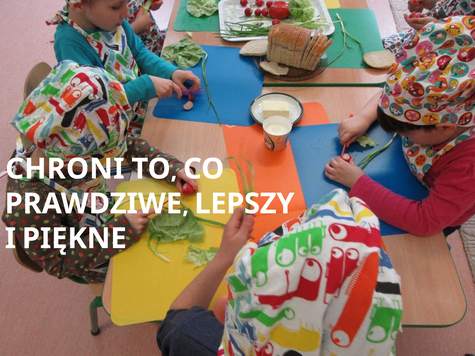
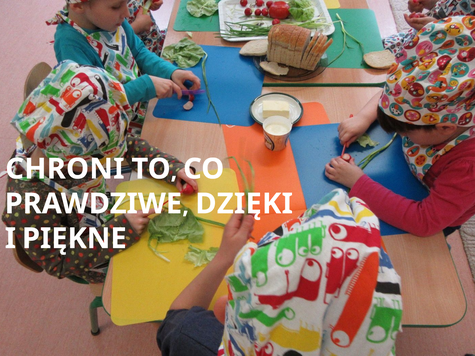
LEPSZY: LEPSZY -> DZIĘKI
